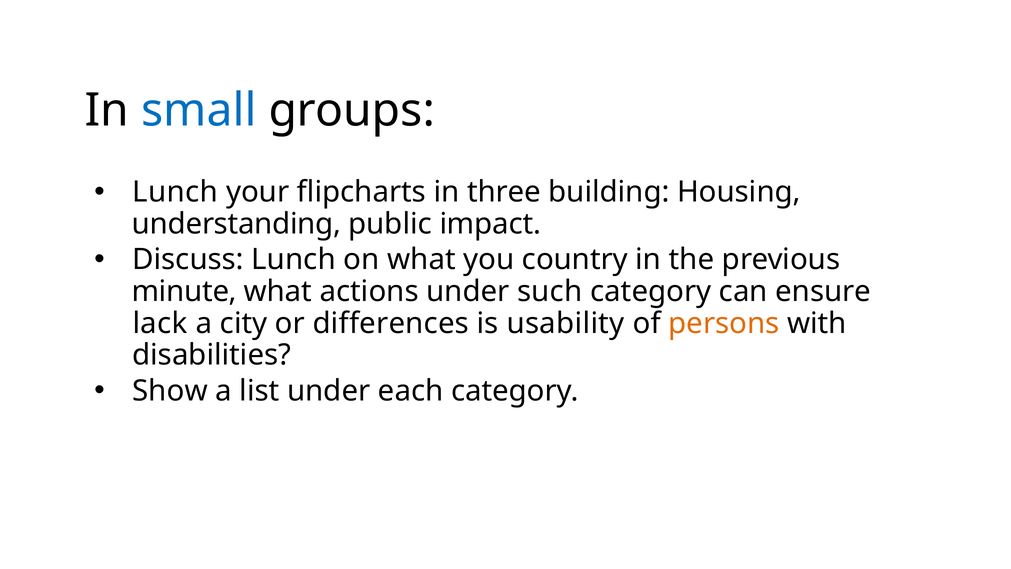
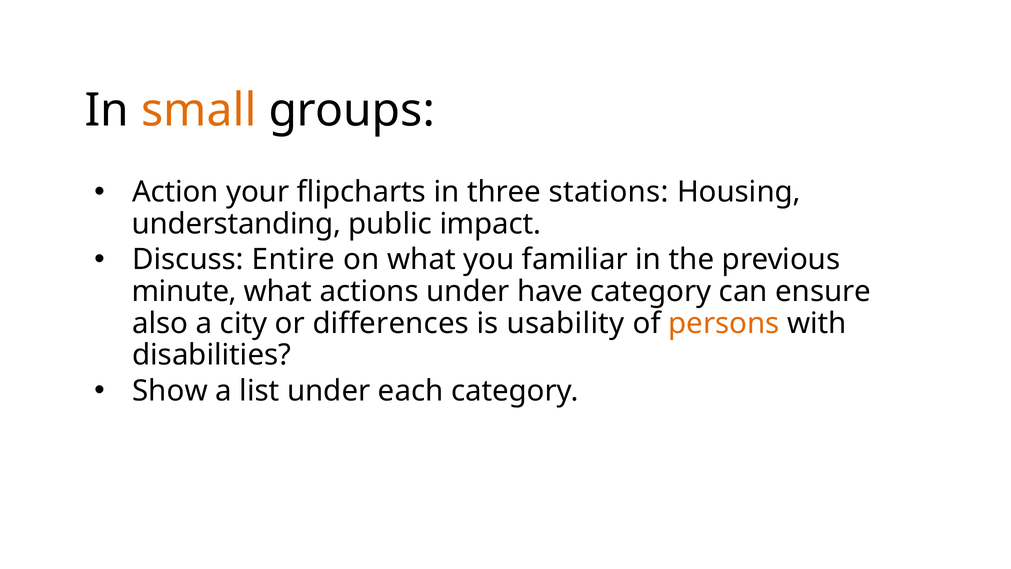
small colour: blue -> orange
Lunch at (175, 192): Lunch -> Action
building: building -> stations
Discuss Lunch: Lunch -> Entire
country: country -> familiar
such: such -> have
lack: lack -> also
